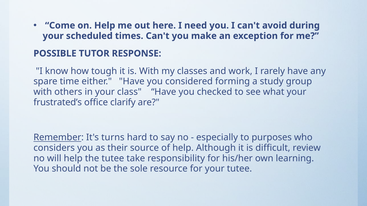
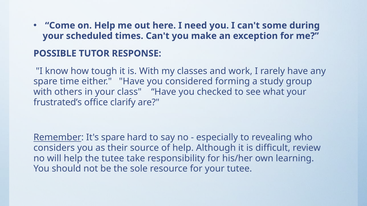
avoid: avoid -> some
It's turns: turns -> spare
purposes: purposes -> revealing
